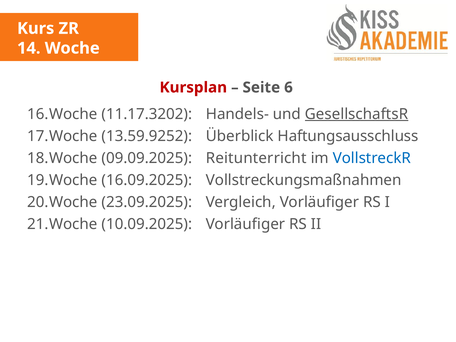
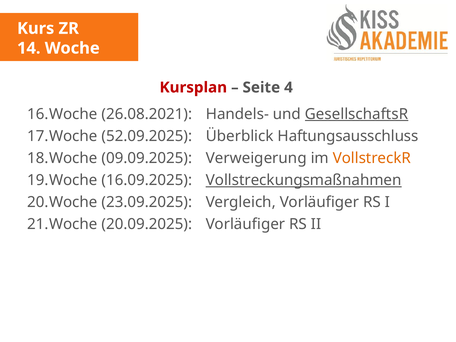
6: 6 -> 4
11.17.3202: 11.17.3202 -> 26.08.2021
13.59.9252: 13.59.9252 -> 52.09.2025
Reitunterricht: Reitunterricht -> Verweigerung
VollstreckR colour: blue -> orange
Vollstreckungsmaßnahmen underline: none -> present
10.09.2025: 10.09.2025 -> 20.09.2025
